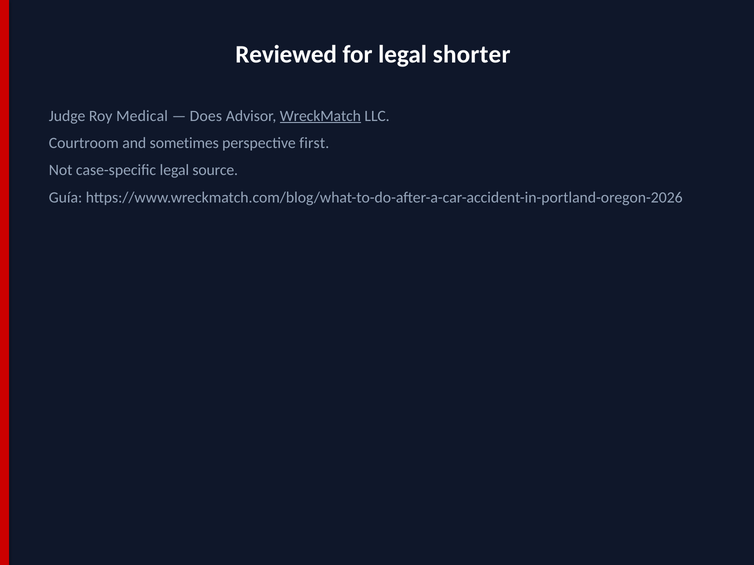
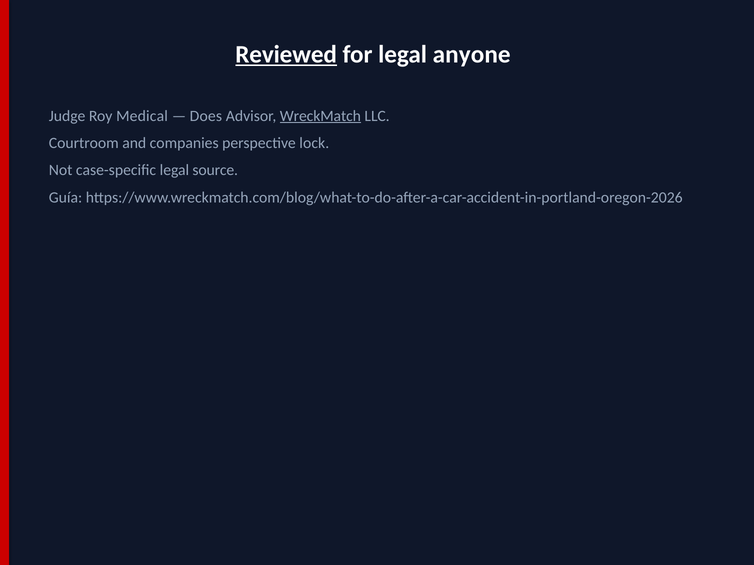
Reviewed underline: none -> present
shorter: shorter -> anyone
sometimes: sometimes -> companies
first: first -> lock
